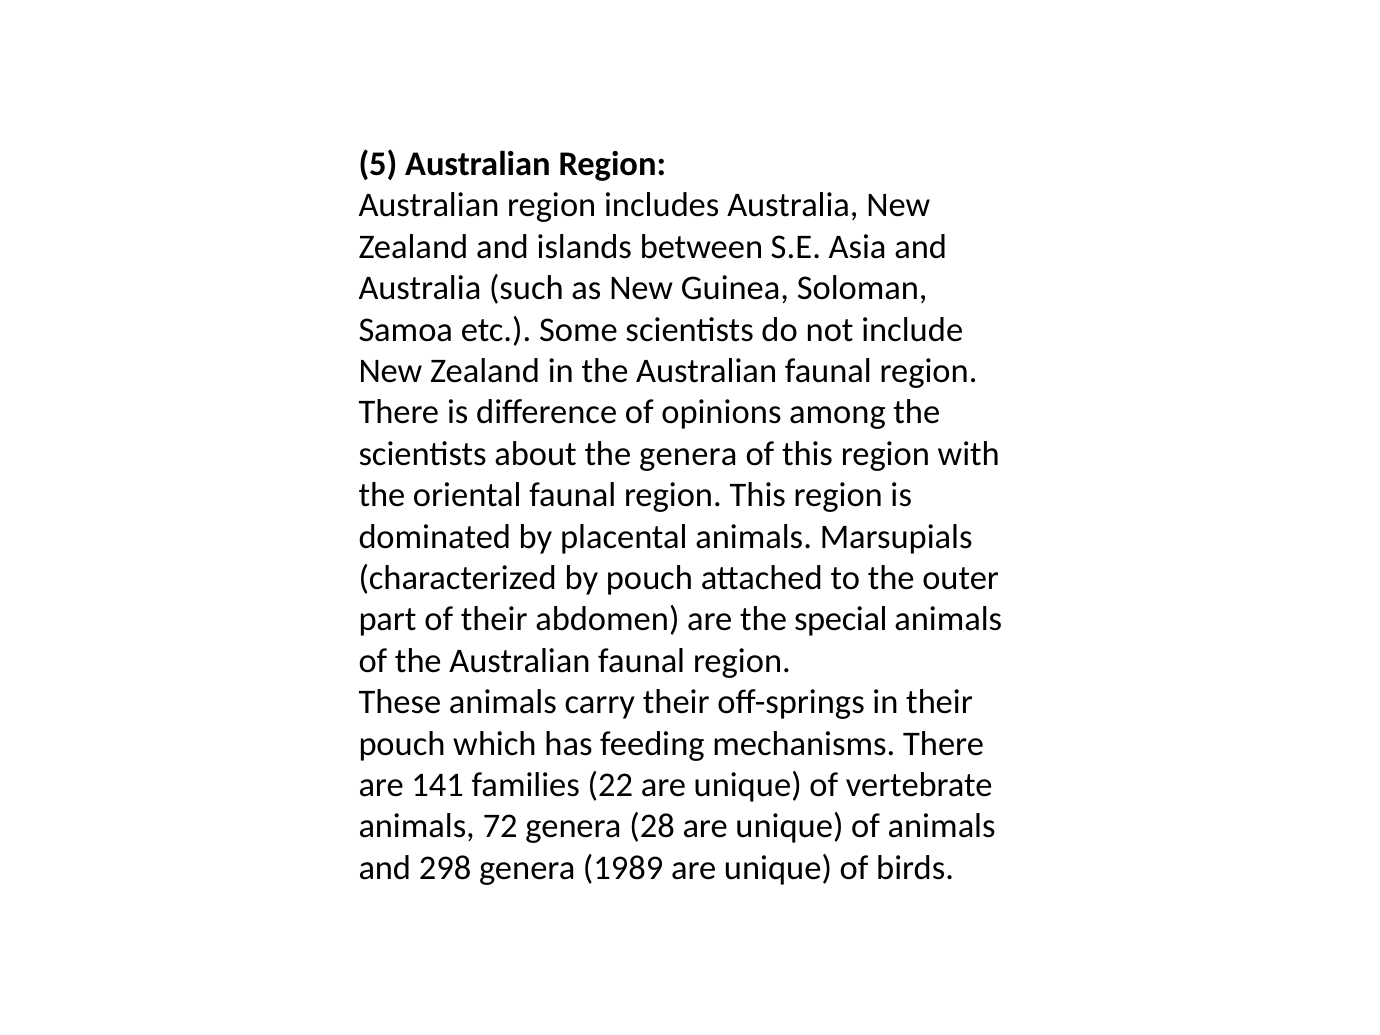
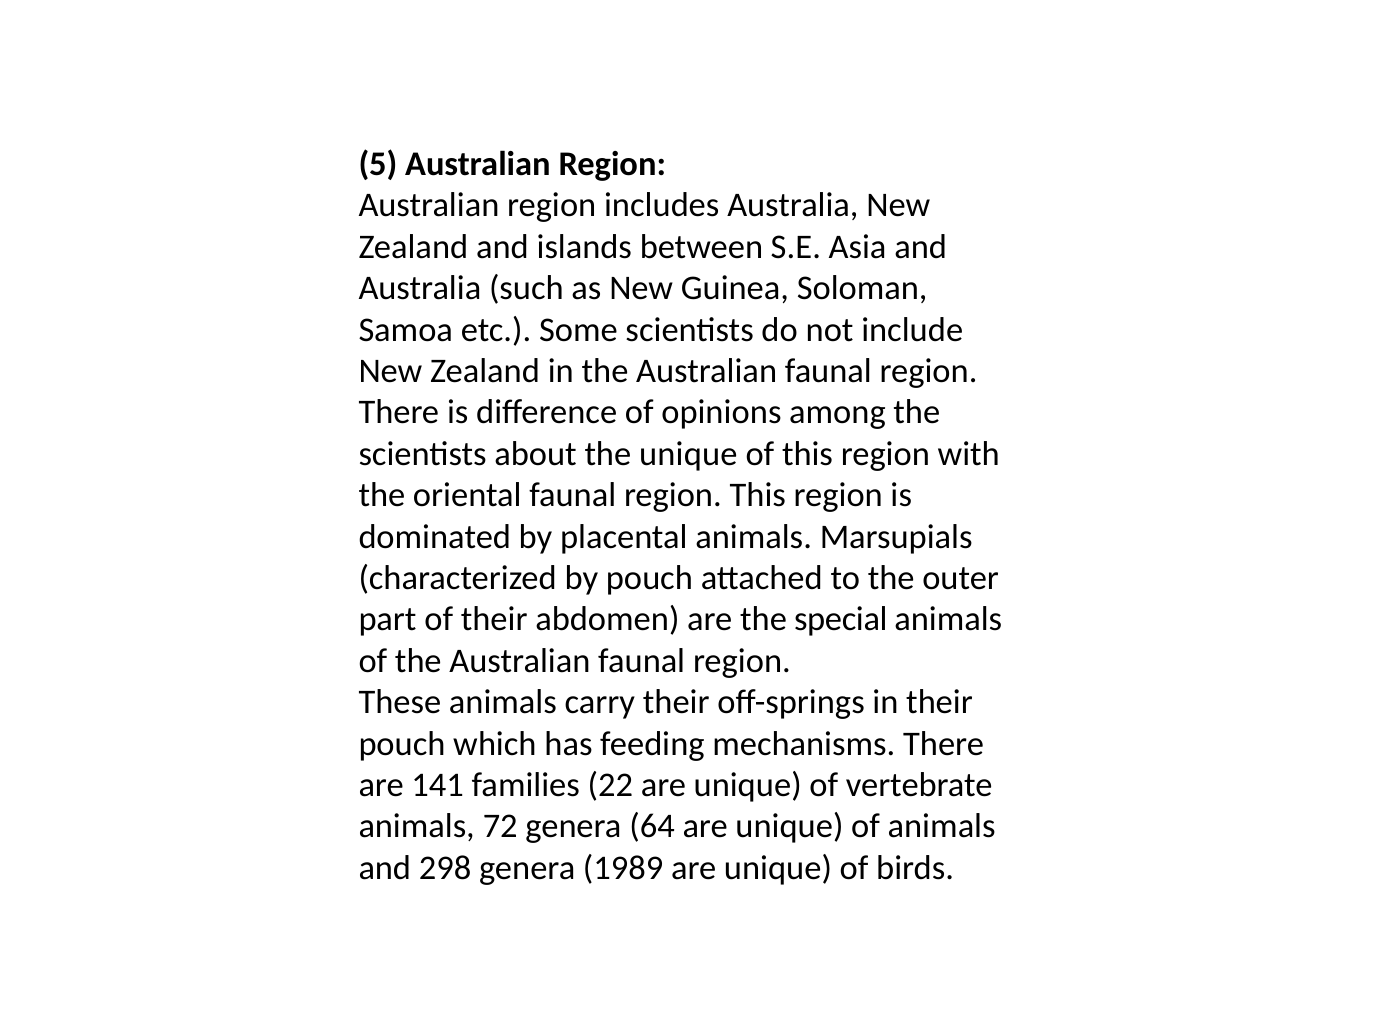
the genera: genera -> unique
28: 28 -> 64
